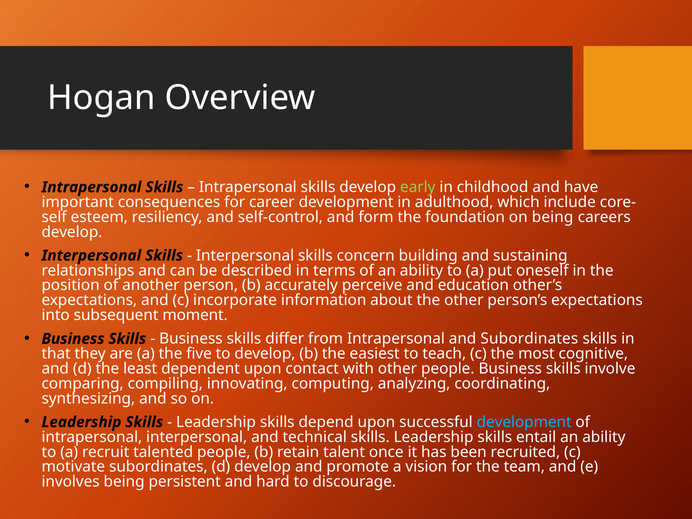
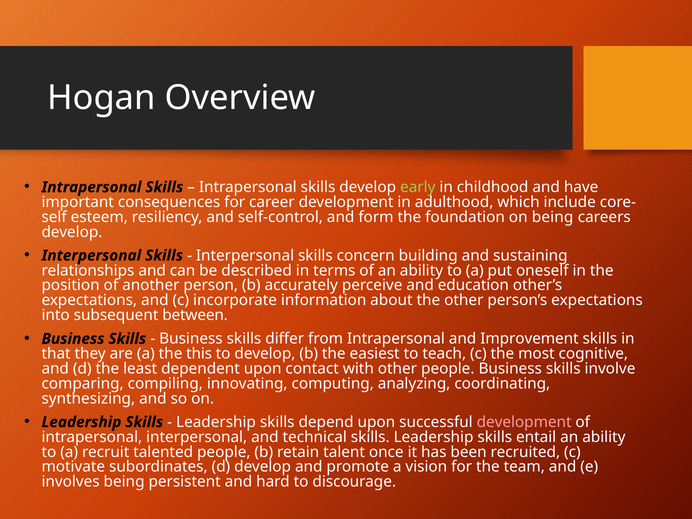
moment: moment -> between
and Subordinates: Subordinates -> Improvement
five: five -> this
development at (524, 422) colour: light blue -> pink
